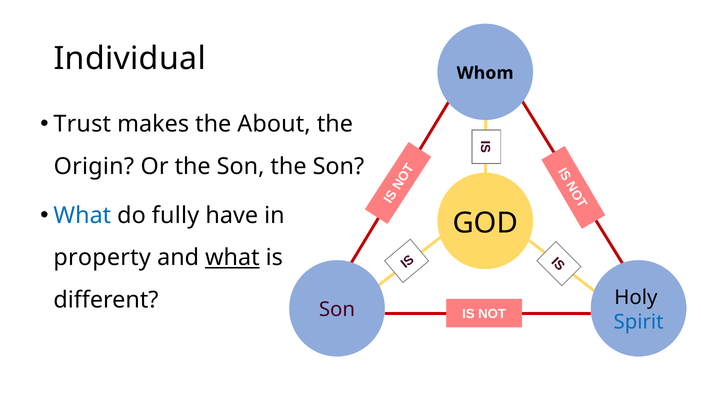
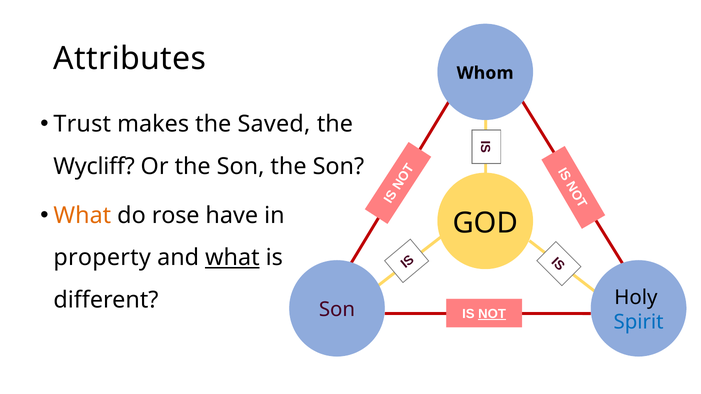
Individual: Individual -> Attributes
About: About -> Saved
Origin: Origin -> Wycliff
What at (82, 216) colour: blue -> orange
fully: fully -> rose
NOT underline: none -> present
